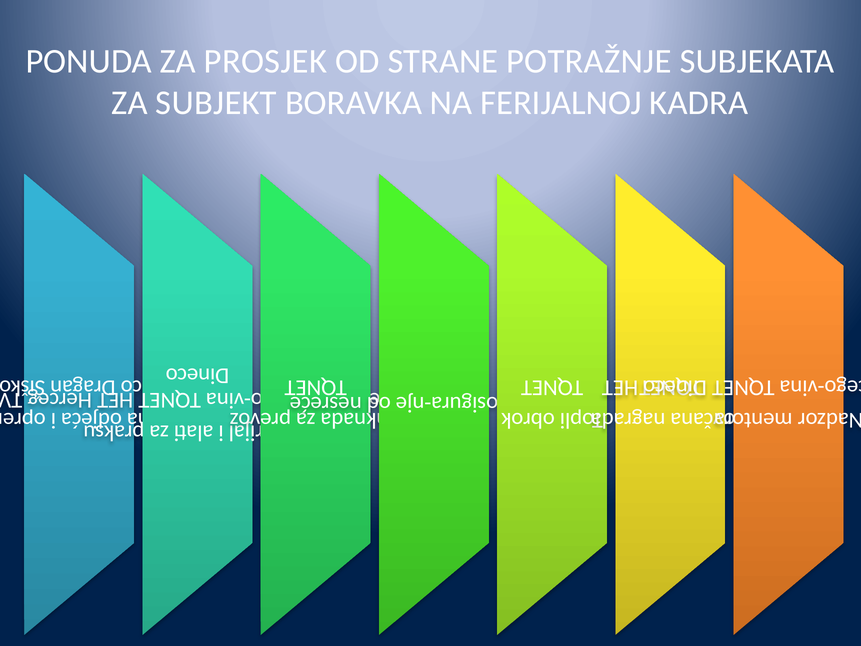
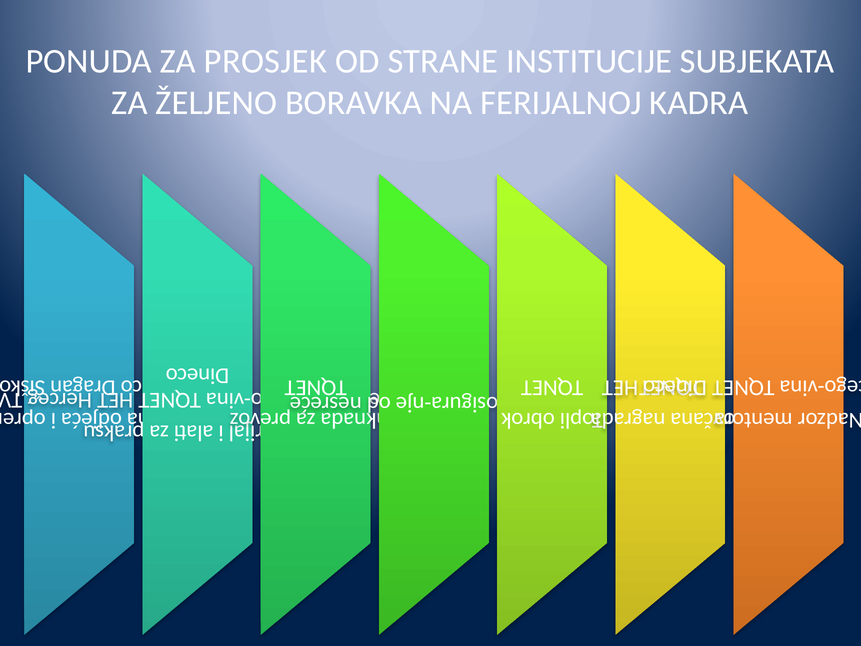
POTRAŽNJE: POTRAŽNJE -> INSTITUCIJE
SUBJEKT: SUBJEKT -> ŽELJENO
